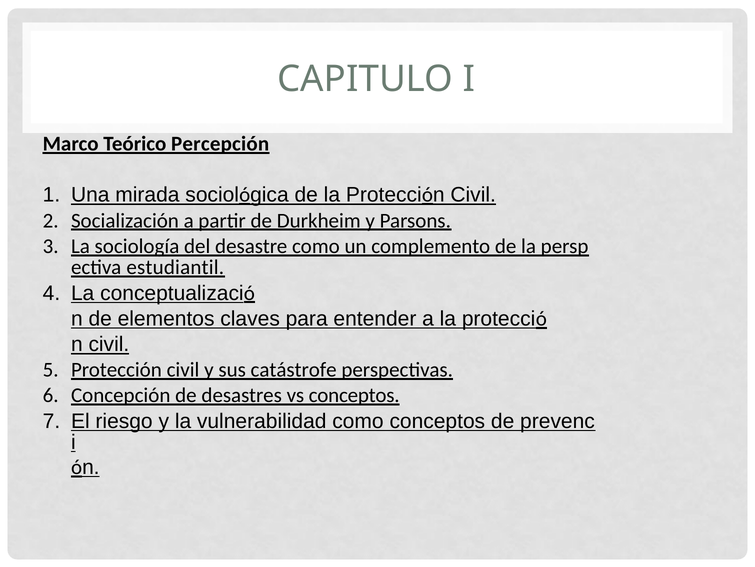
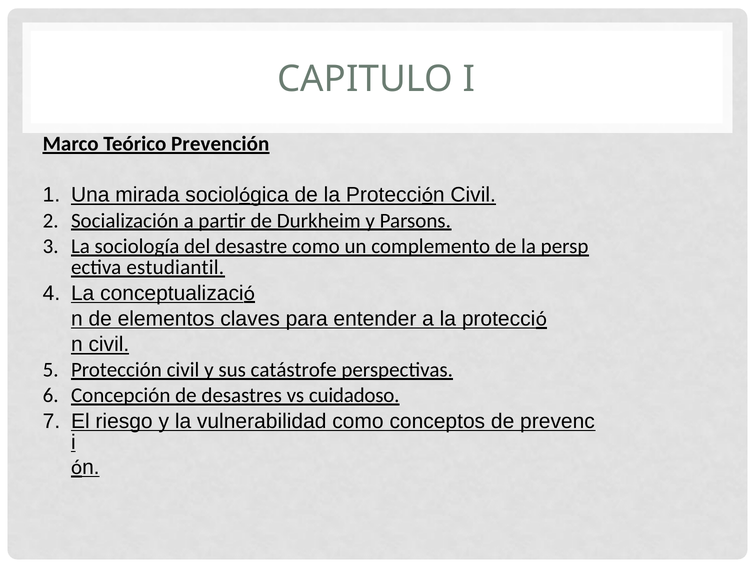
Percepción: Percepción -> Prevención
vs conceptos: conceptos -> cuidadoso
